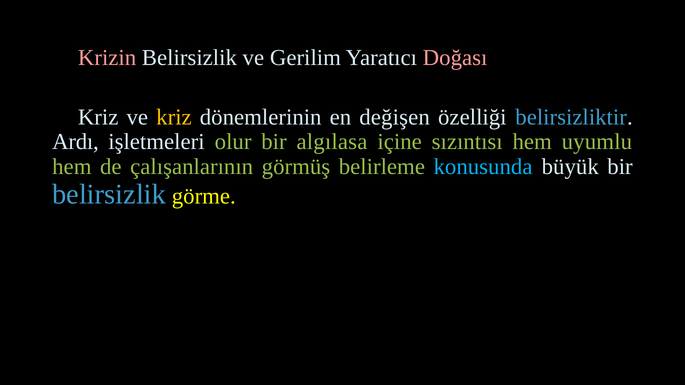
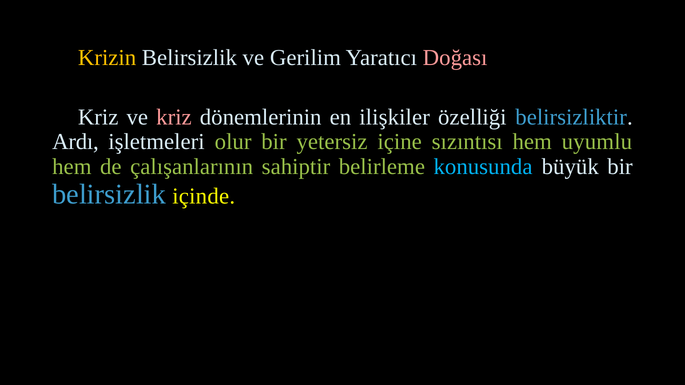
Krizin colour: pink -> yellow
kriz at (174, 117) colour: yellow -> pink
değişen: değişen -> ilişkiler
algılasa: algılasa -> yetersiz
görmüş: görmüş -> sahiptir
görme: görme -> içinde
